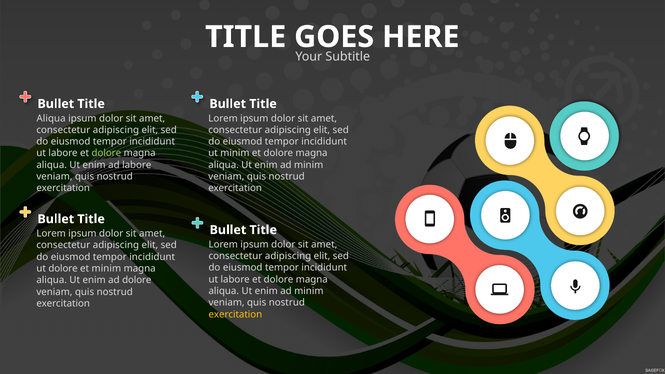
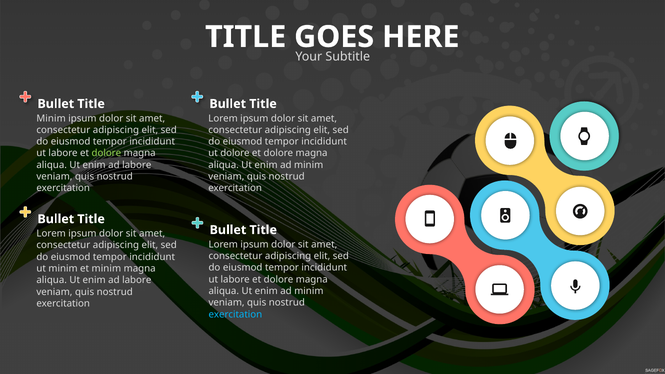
Aliqua at (51, 118): Aliqua -> Minim
ut minim: minim -> dolore
ut dolore: dolore -> minim
dolore at (137, 280): dolore -> labore
exercitation at (235, 314) colour: yellow -> light blue
